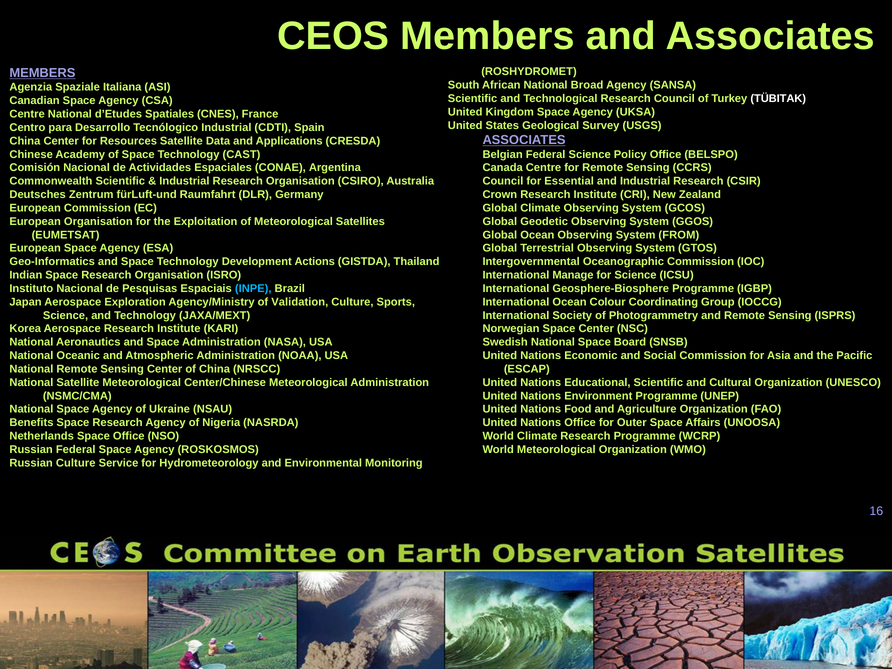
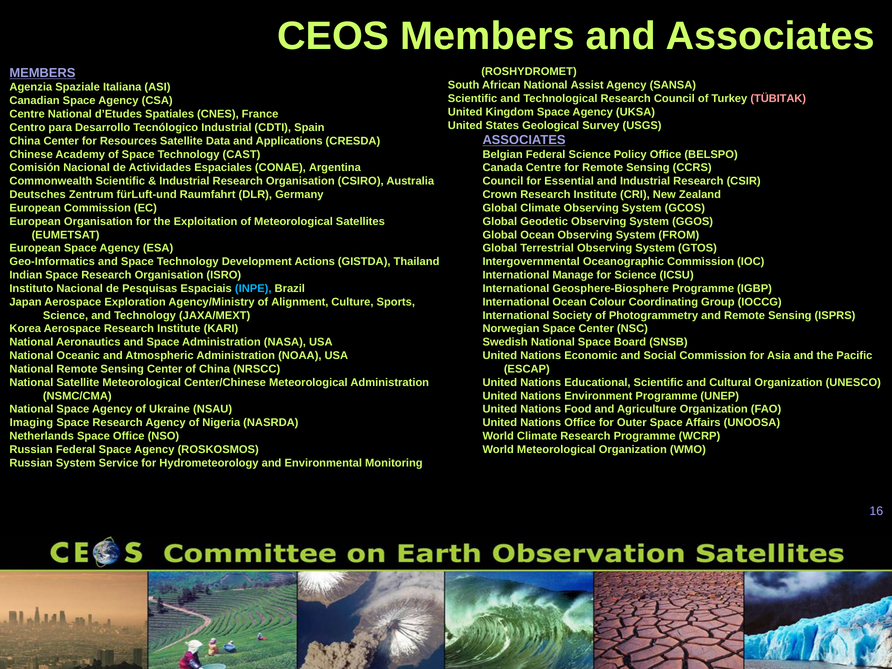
Broad: Broad -> Assist
TÜBITAK colour: white -> pink
Validation: Validation -> Alignment
Benefits: Benefits -> Imaging
Russian Culture: Culture -> System
